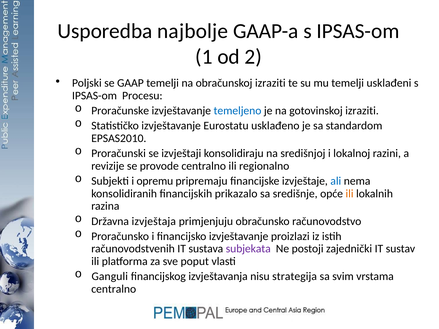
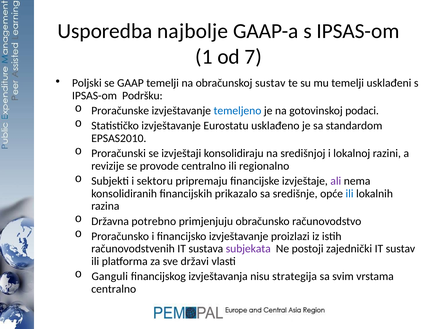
2: 2 -> 7
obračunskoj izraziti: izraziti -> sustav
Procesu: Procesu -> Podršku
gotovinskoj izraziti: izraziti -> podaci
opremu: opremu -> sektoru
ali colour: blue -> purple
ili at (350, 194) colour: orange -> blue
izvještaja: izvještaja -> potrebno
poput: poput -> državi
